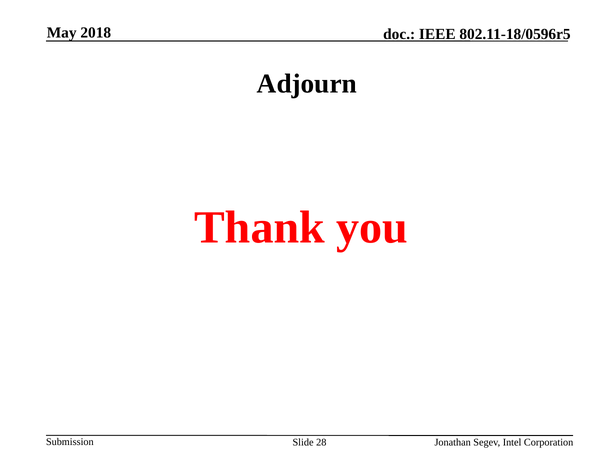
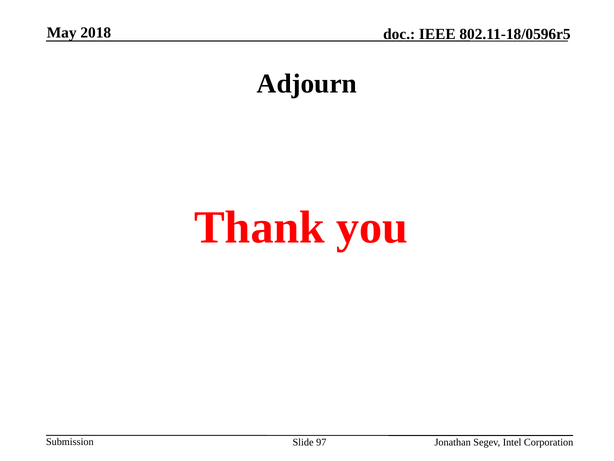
28: 28 -> 97
